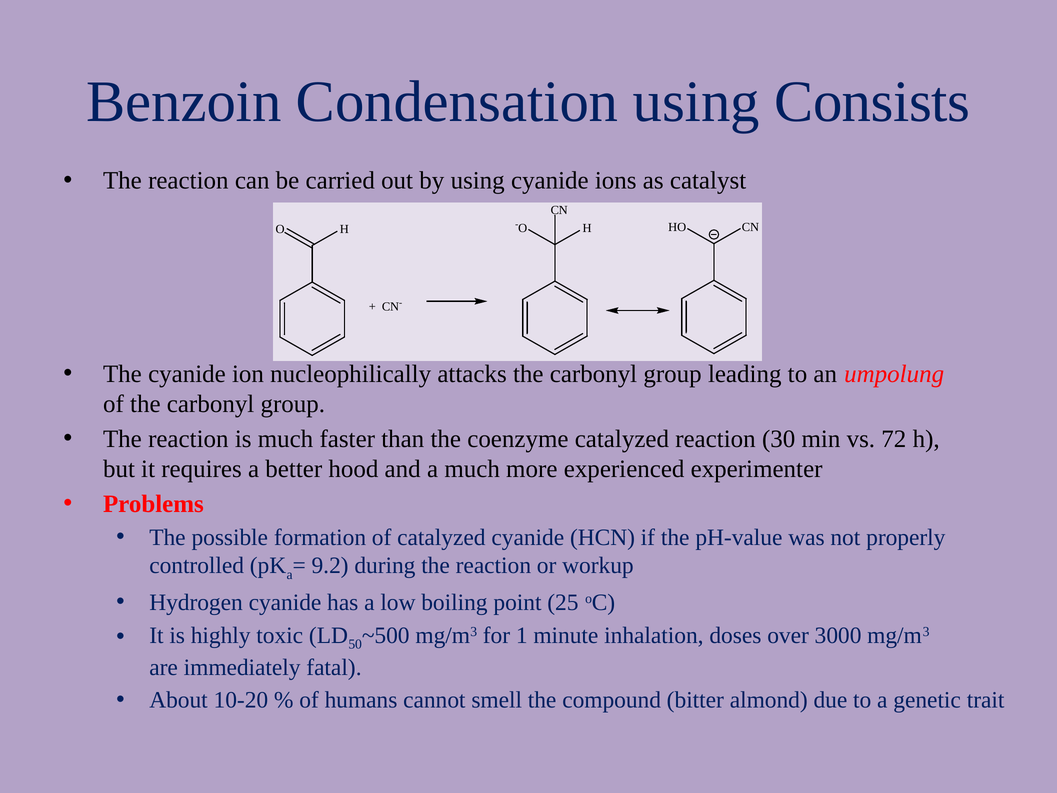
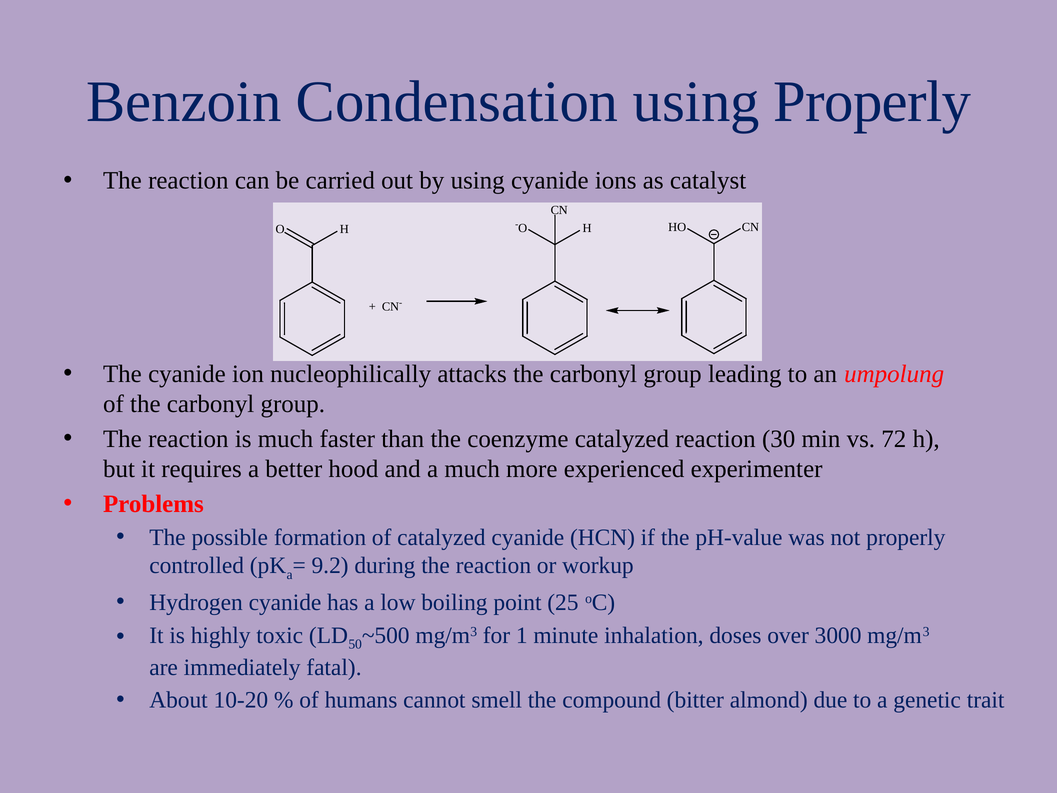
using Consists: Consists -> Properly
